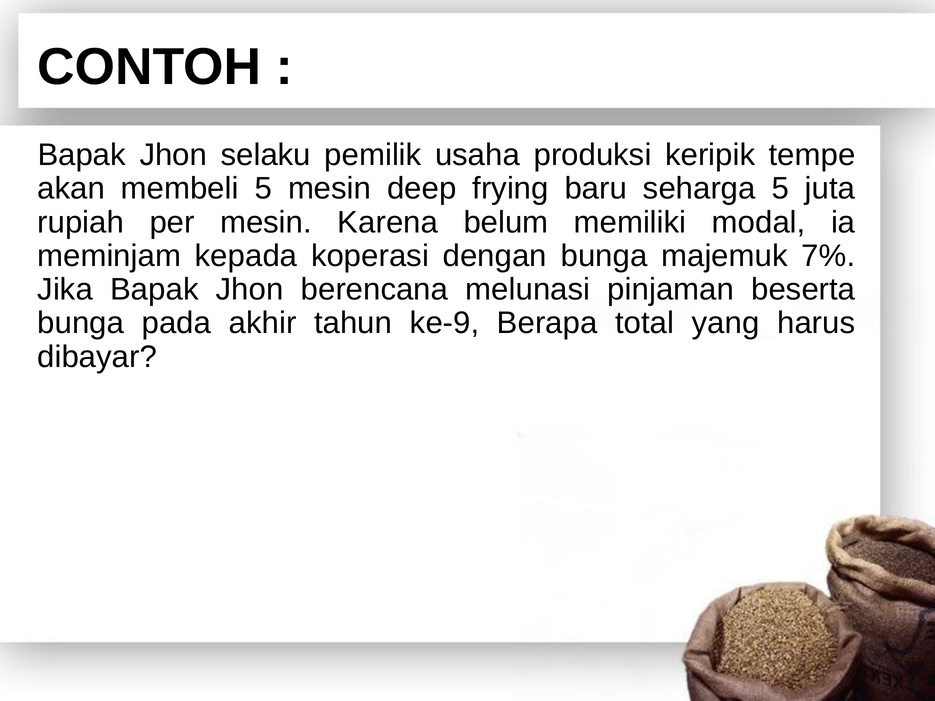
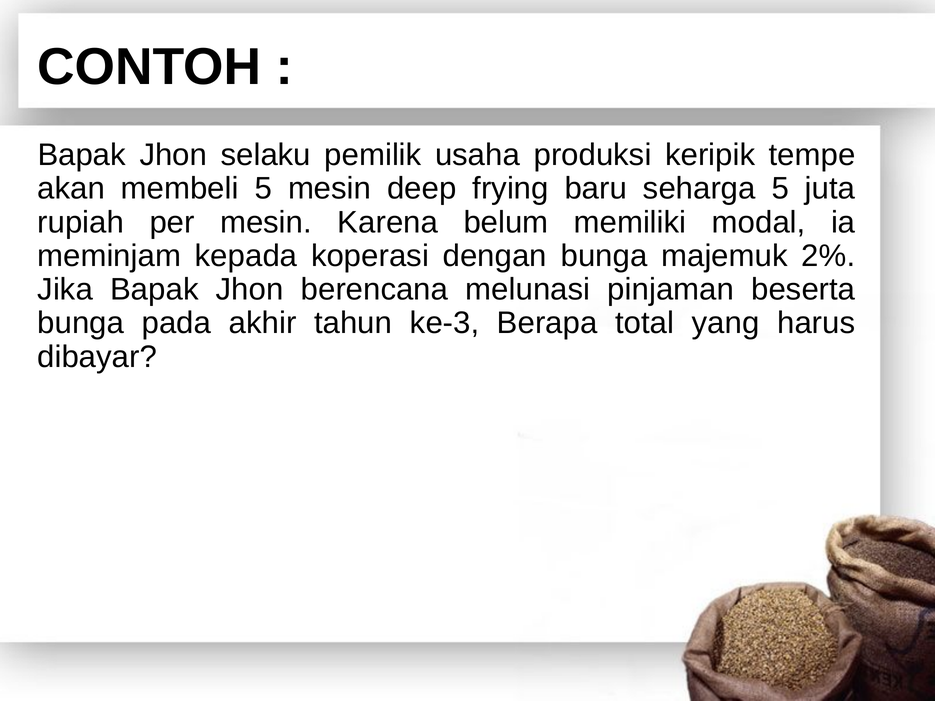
7%: 7% -> 2%
ke-9: ke-9 -> ke-3
